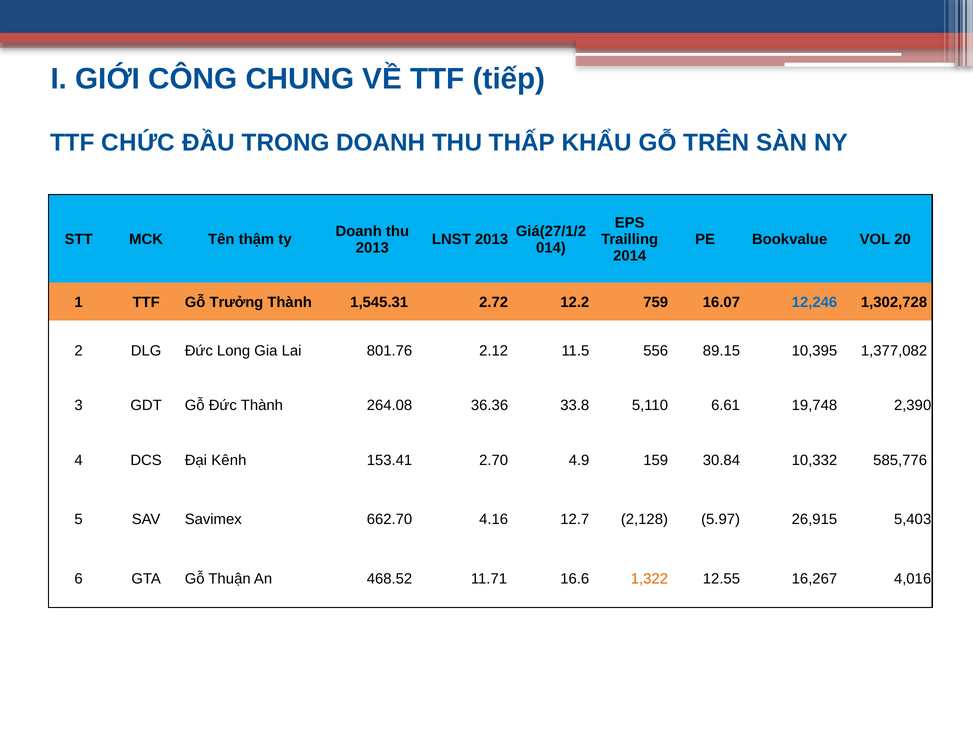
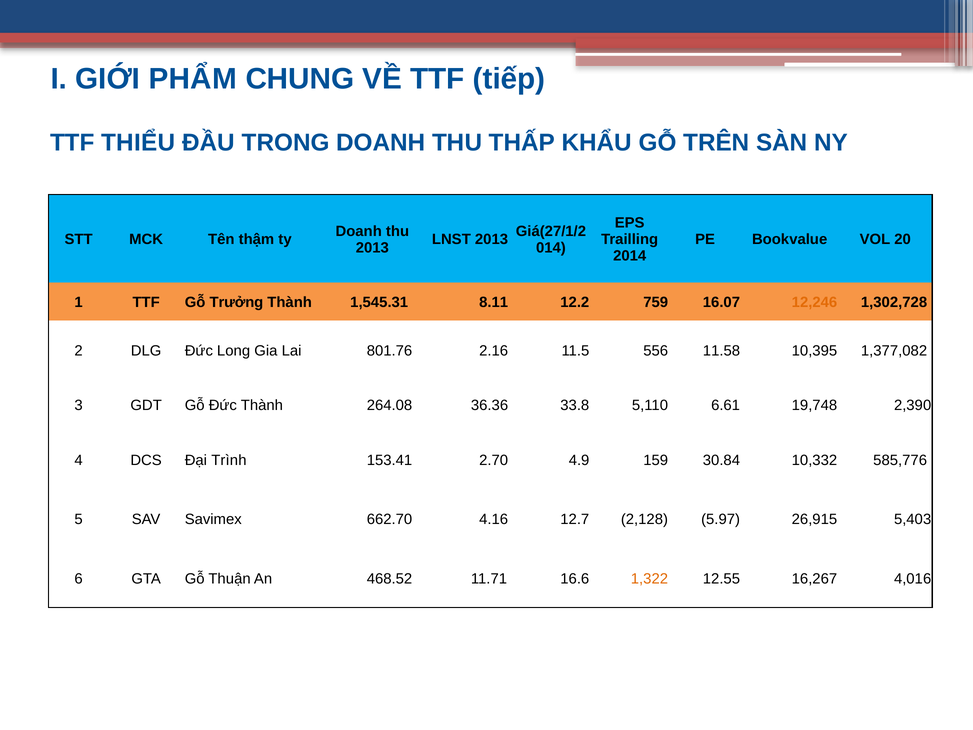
CÔNG: CÔNG -> PHẨM
CHỨC: CHỨC -> THIỂU
2.72: 2.72 -> 8.11
12,246 colour: blue -> orange
2.12: 2.12 -> 2.16
89.15: 89.15 -> 11.58
Kênh: Kênh -> Trình
